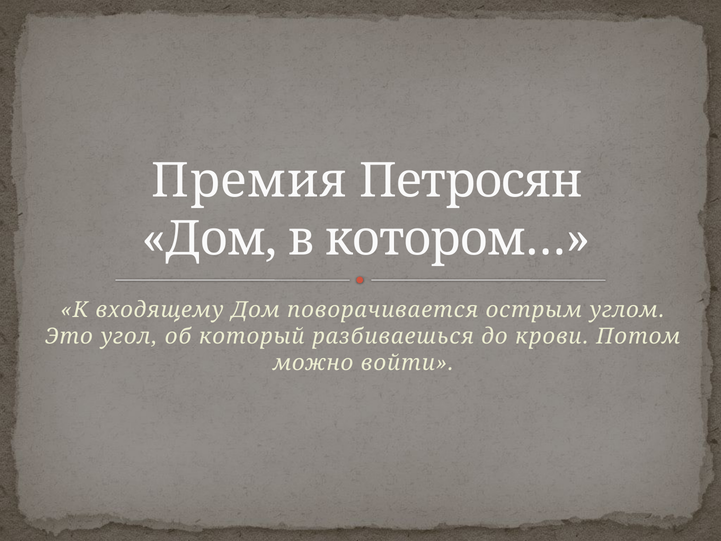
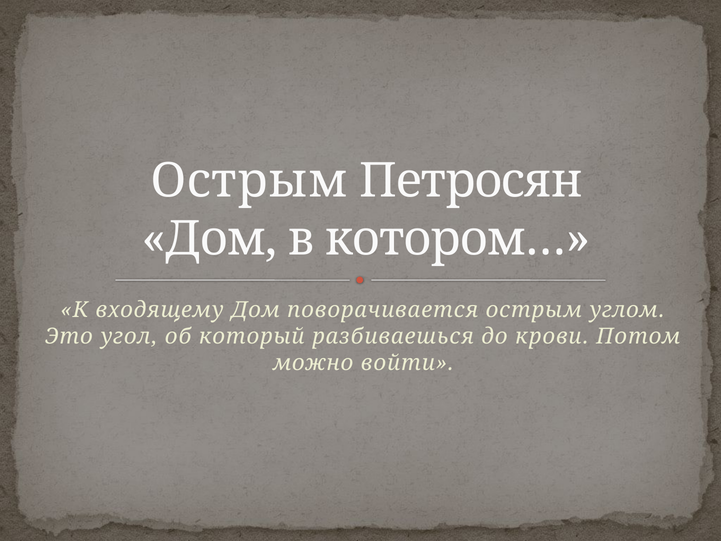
Премия at (249, 181): Премия -> Острым
